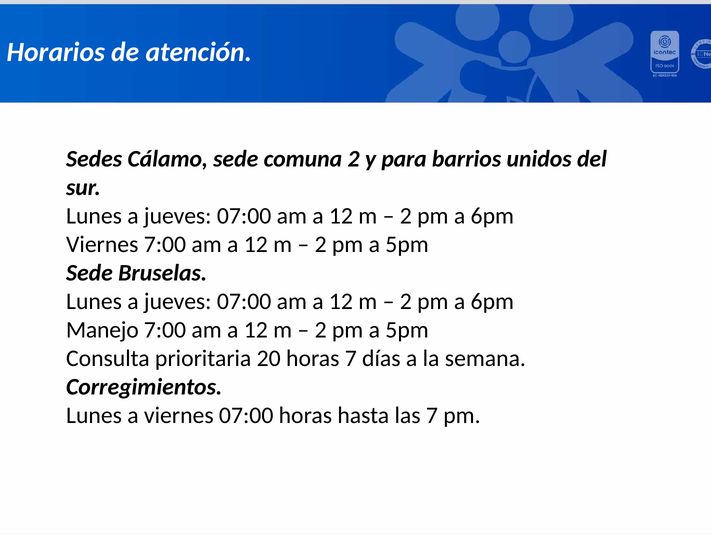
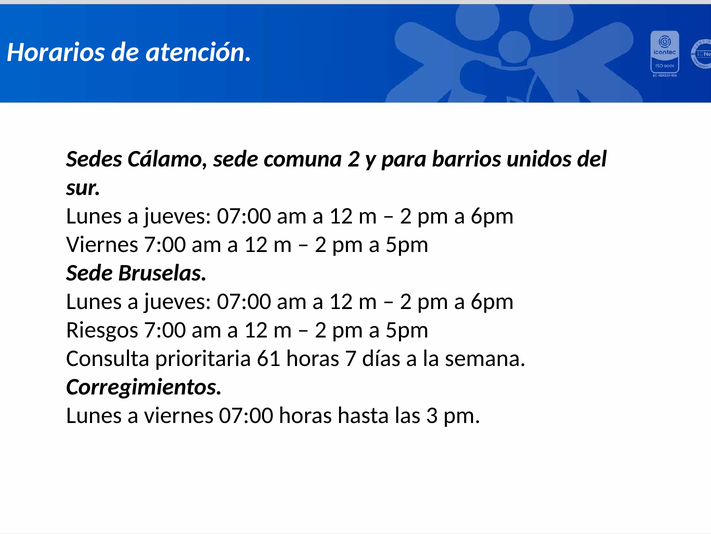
Manejo: Manejo -> Riesgos
20: 20 -> 61
las 7: 7 -> 3
